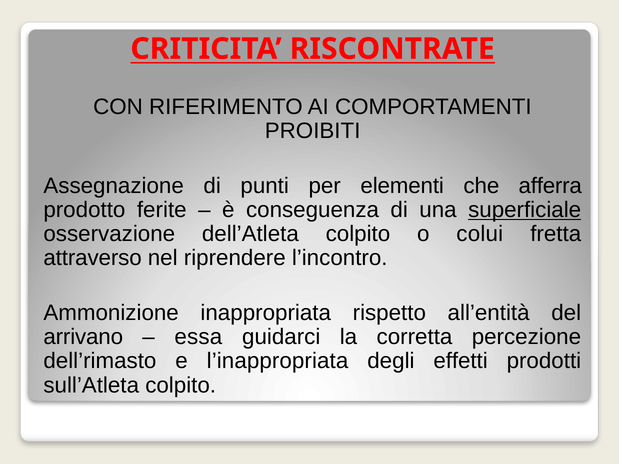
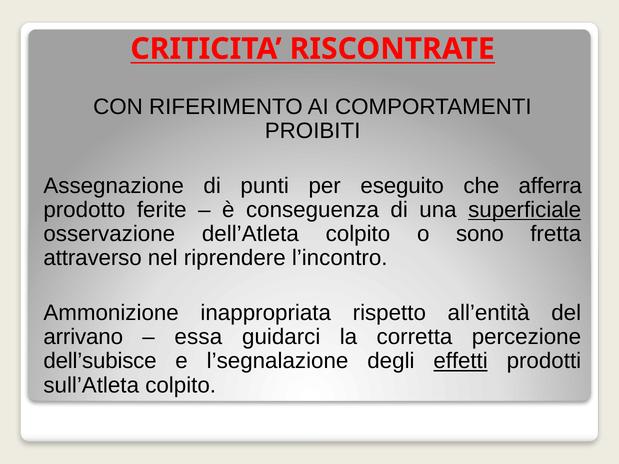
elementi: elementi -> eseguito
colui: colui -> sono
dell’rimasto: dell’rimasto -> dell’subisce
l’inappropriata: l’inappropriata -> l’segnalazione
effetti underline: none -> present
